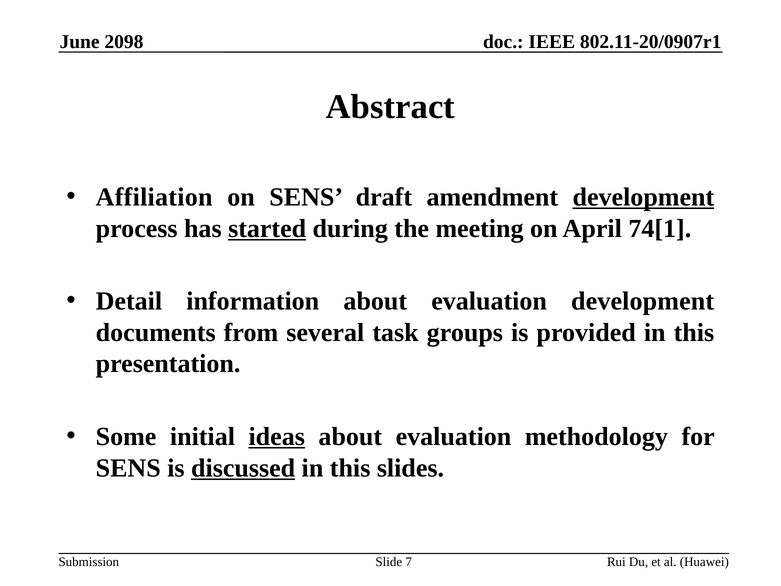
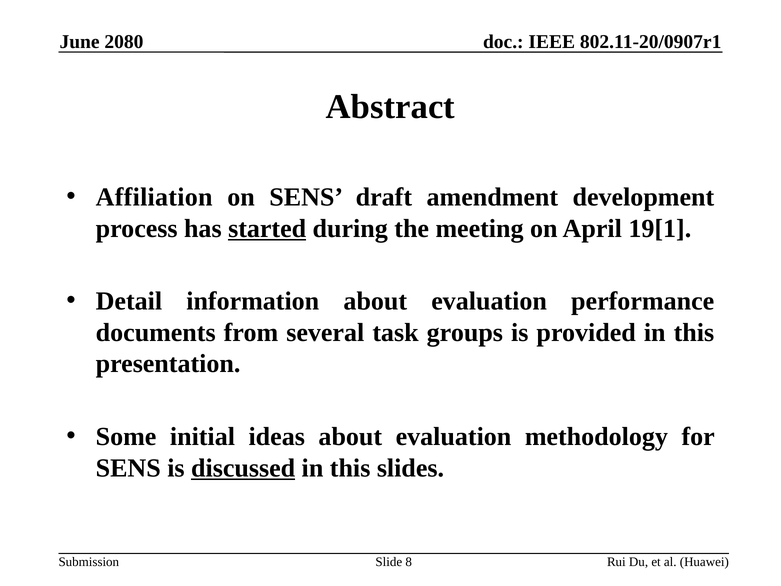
2098: 2098 -> 2080
development at (643, 197) underline: present -> none
74[1: 74[1 -> 19[1
evaluation development: development -> performance
ideas underline: present -> none
7: 7 -> 8
